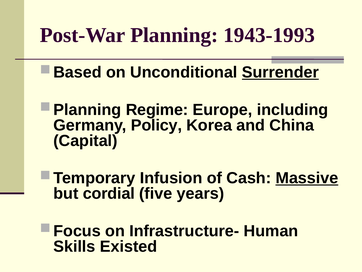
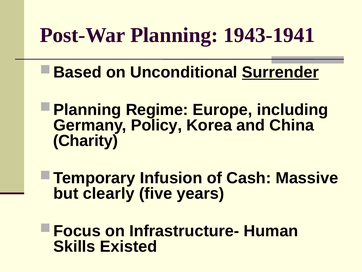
1943-1993: 1943-1993 -> 1943-1941
Capital: Capital -> Charity
Massive underline: present -> none
cordial: cordial -> clearly
